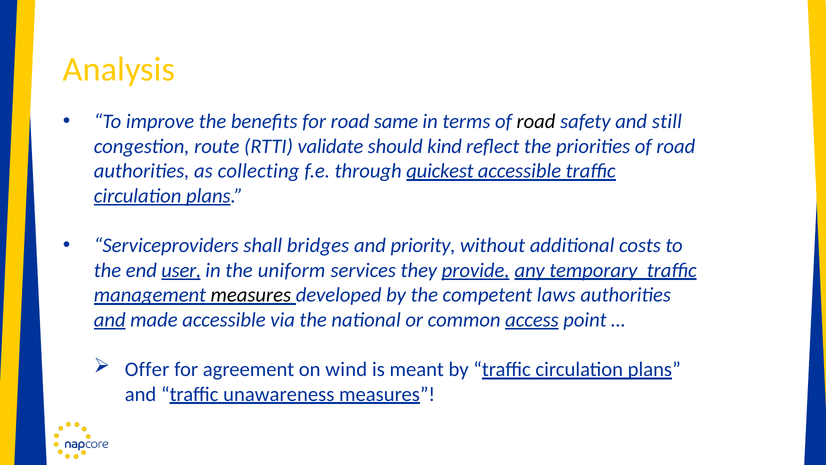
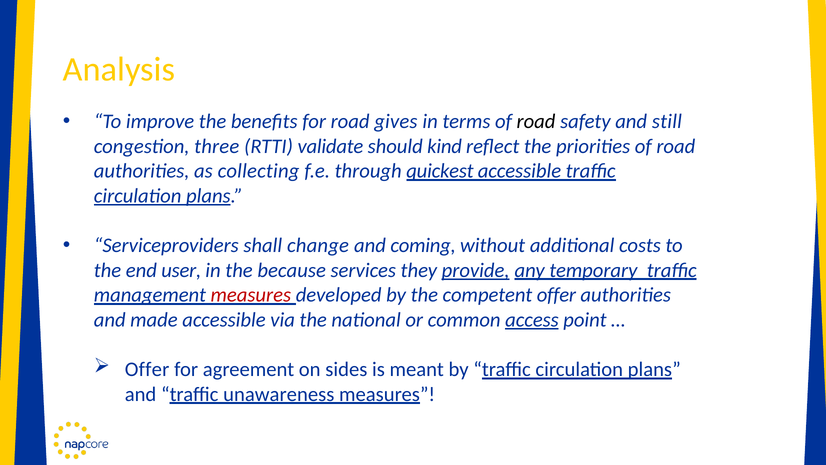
same: same -> gives
route: route -> three
bridges: bridges -> change
priority: priority -> coming
user underline: present -> none
uniform: uniform -> because
measures at (251, 295) colour: black -> red
competent laws: laws -> offer
and at (110, 320) underline: present -> none
wind: wind -> sides
